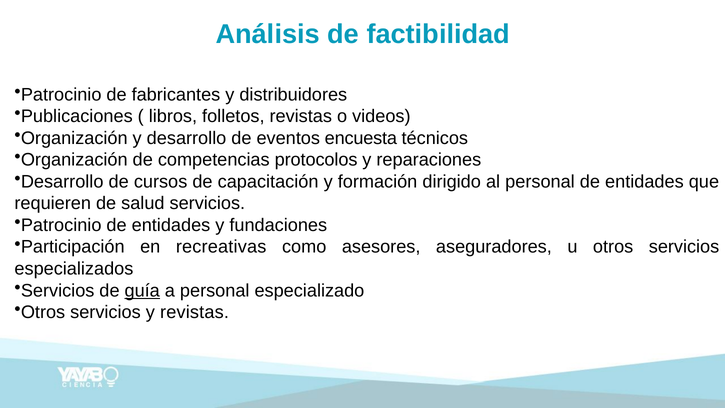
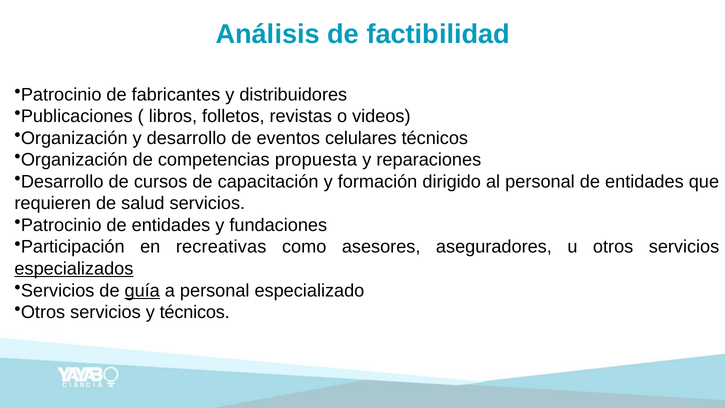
encuesta: encuesta -> celulares
protocolos: protocolos -> propuesta
especializados underline: none -> present
y revistas: revistas -> técnicos
